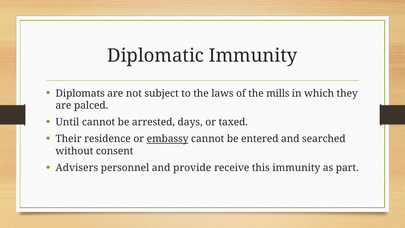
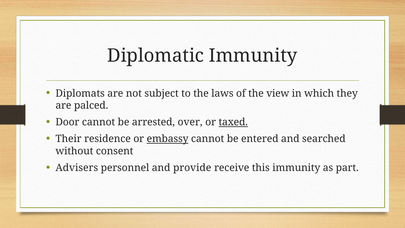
mills: mills -> view
Until: Until -> Door
days: days -> over
taxed underline: none -> present
